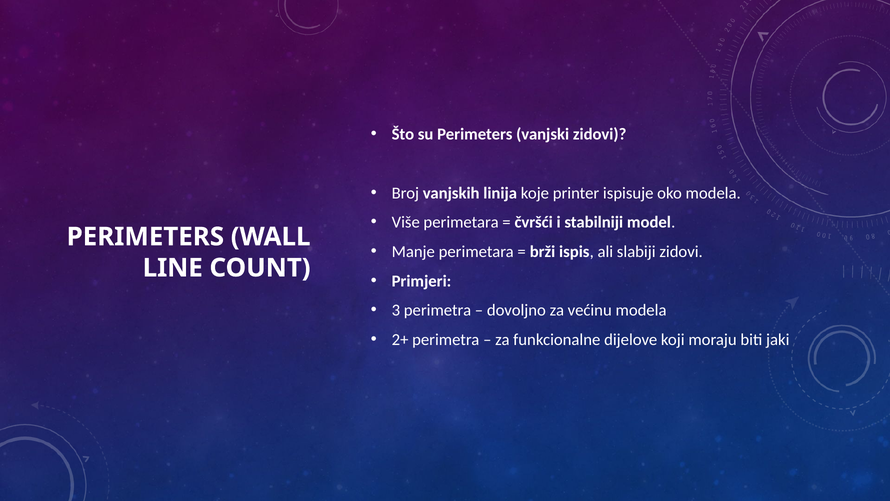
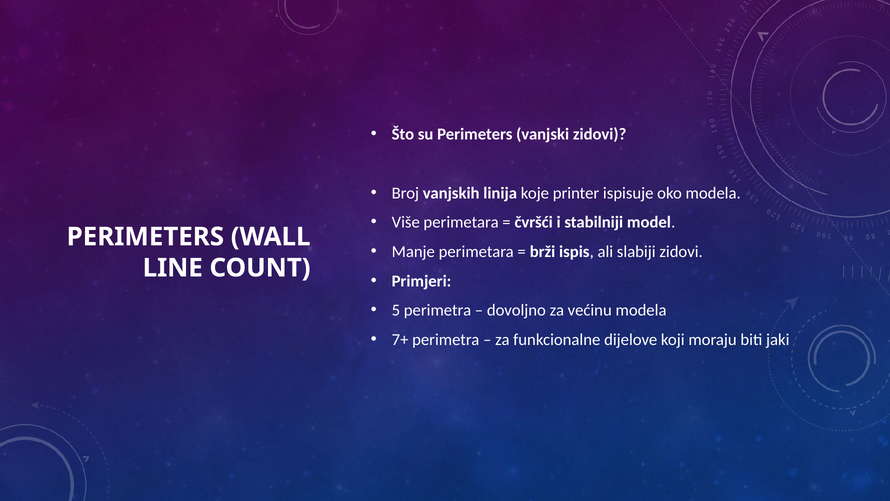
3: 3 -> 5
2+: 2+ -> 7+
